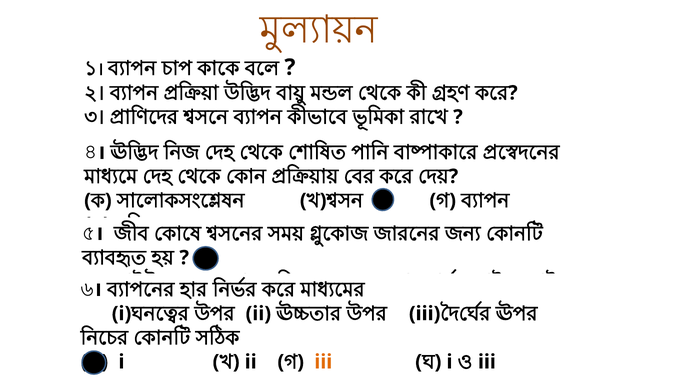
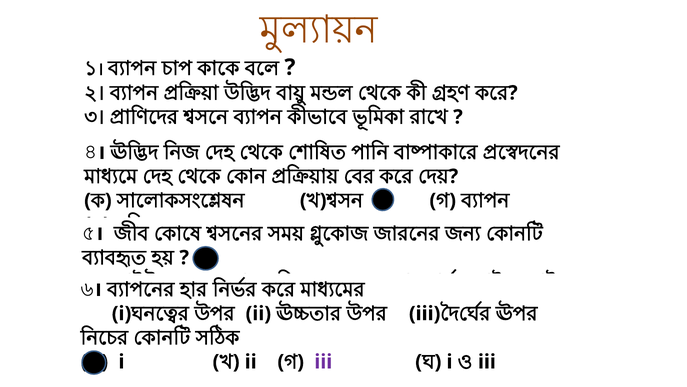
iii at (323, 361) colour: orange -> purple
